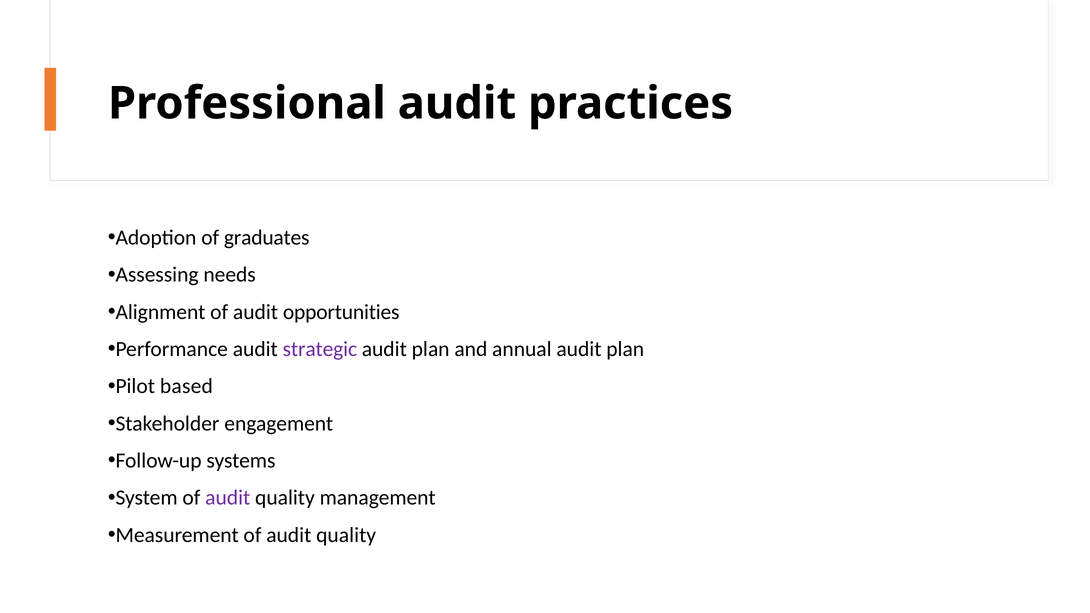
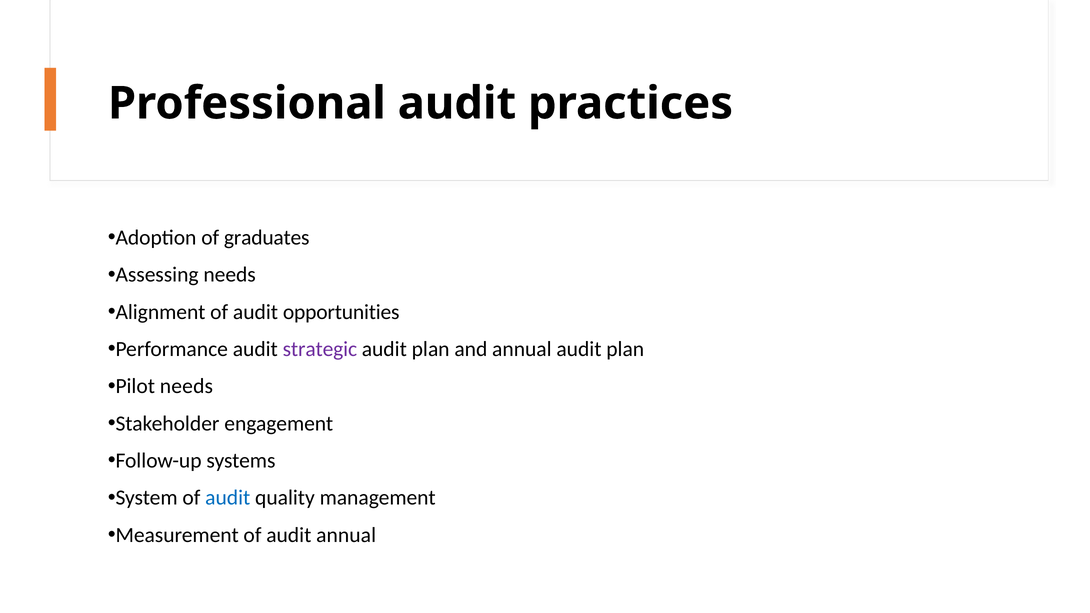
Pilot based: based -> needs
audit at (228, 498) colour: purple -> blue
Measurement of audit quality: quality -> annual
